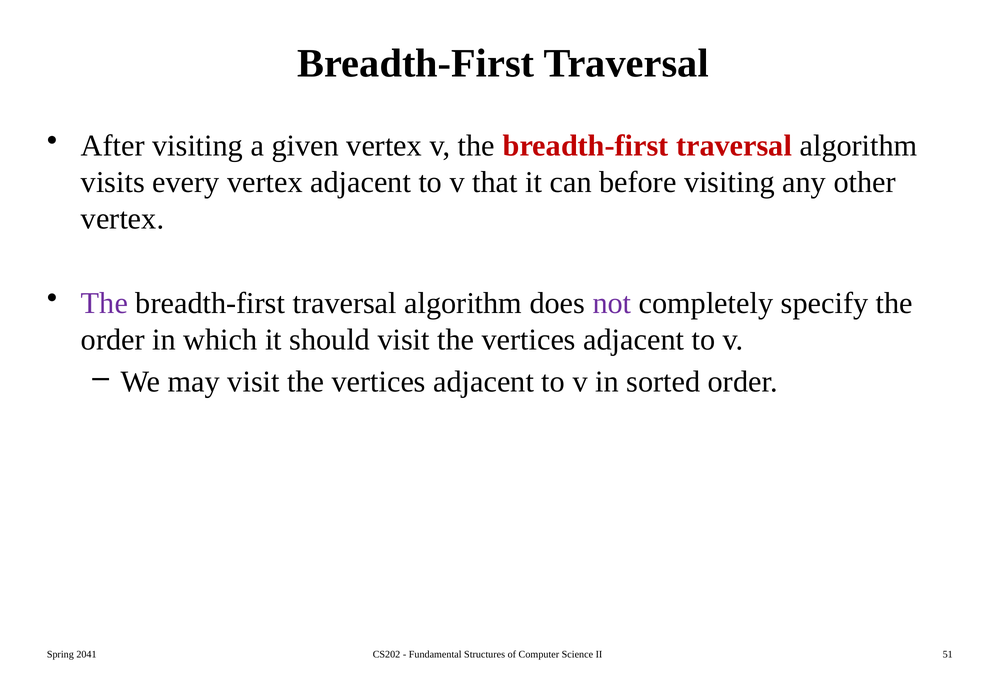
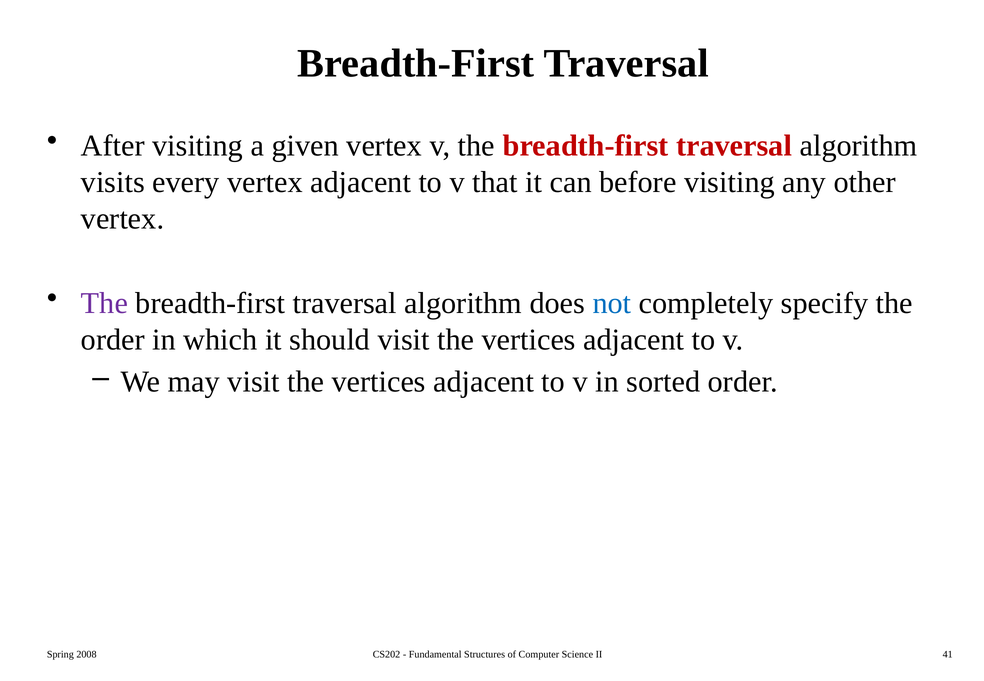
not colour: purple -> blue
2041: 2041 -> 2008
51: 51 -> 41
